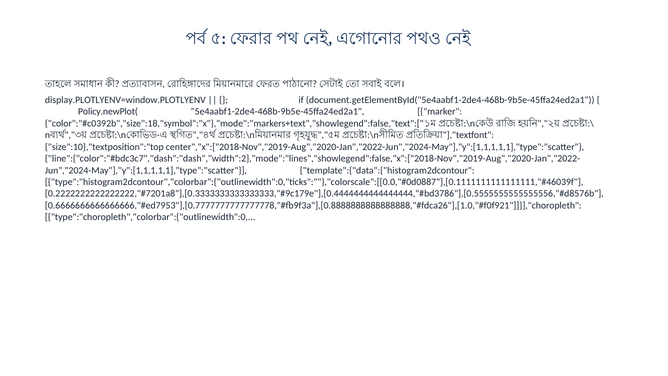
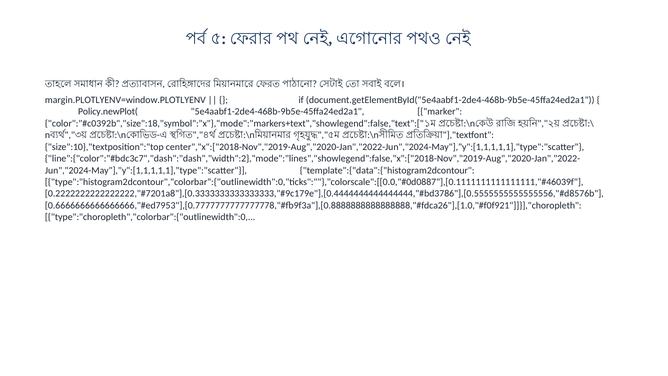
display.PLOTLYENV=window.PLOTLYENV: display.PLOTLYENV=window.PLOTLYENV -> margin.PLOTLYENV=window.PLOTLYENV
